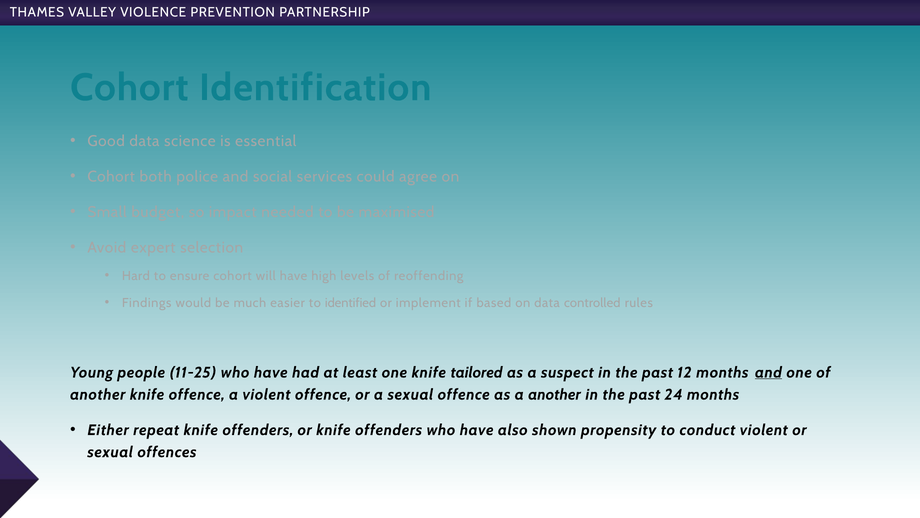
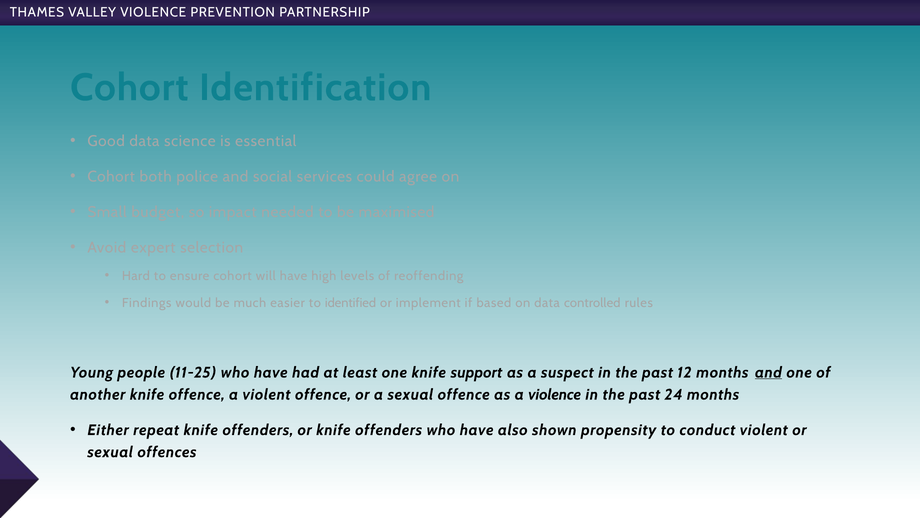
tailored: tailored -> support
a another: another -> violence
